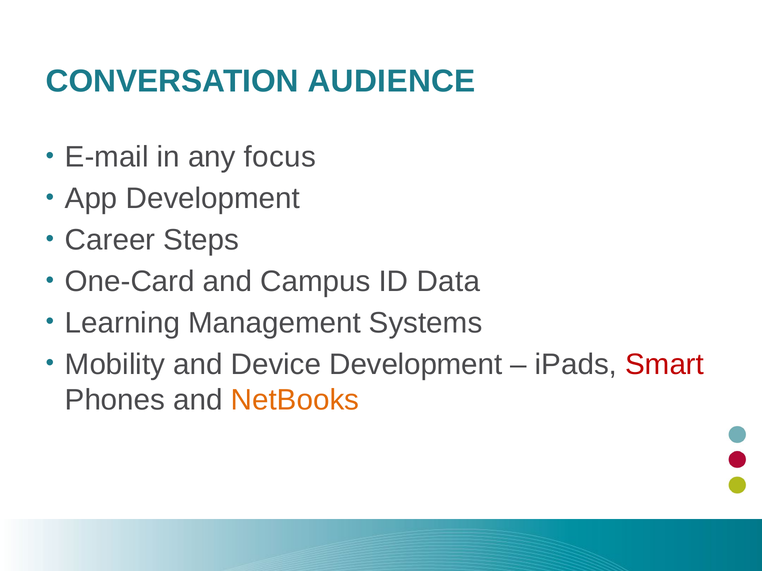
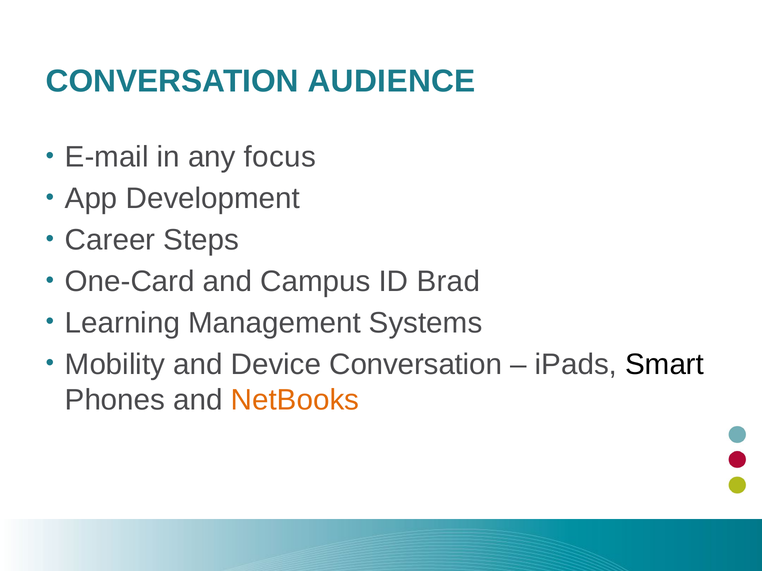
Data: Data -> Brad
Device Development: Development -> Conversation
Smart colour: red -> black
